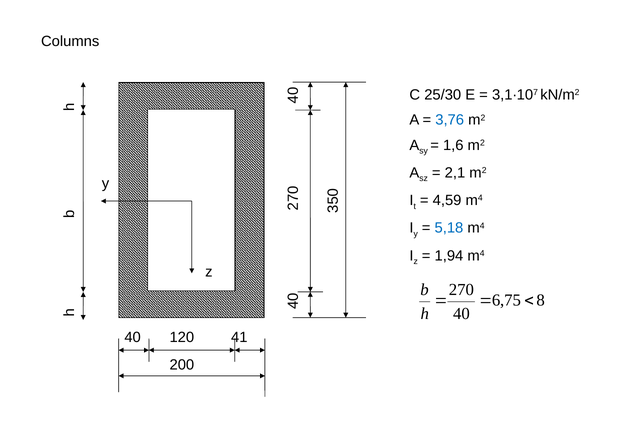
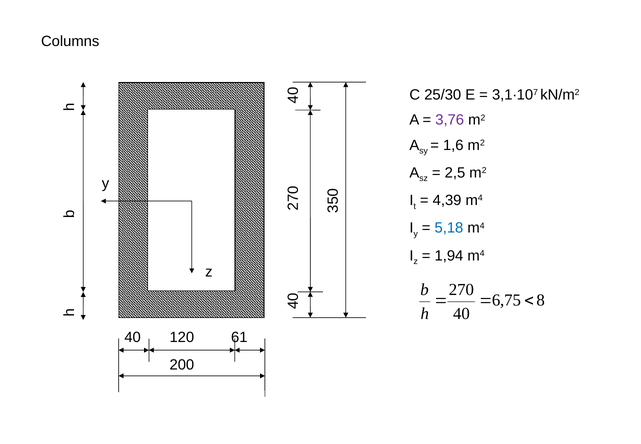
3,76 colour: blue -> purple
2,1: 2,1 -> 2,5
4,59: 4,59 -> 4,39
41: 41 -> 61
